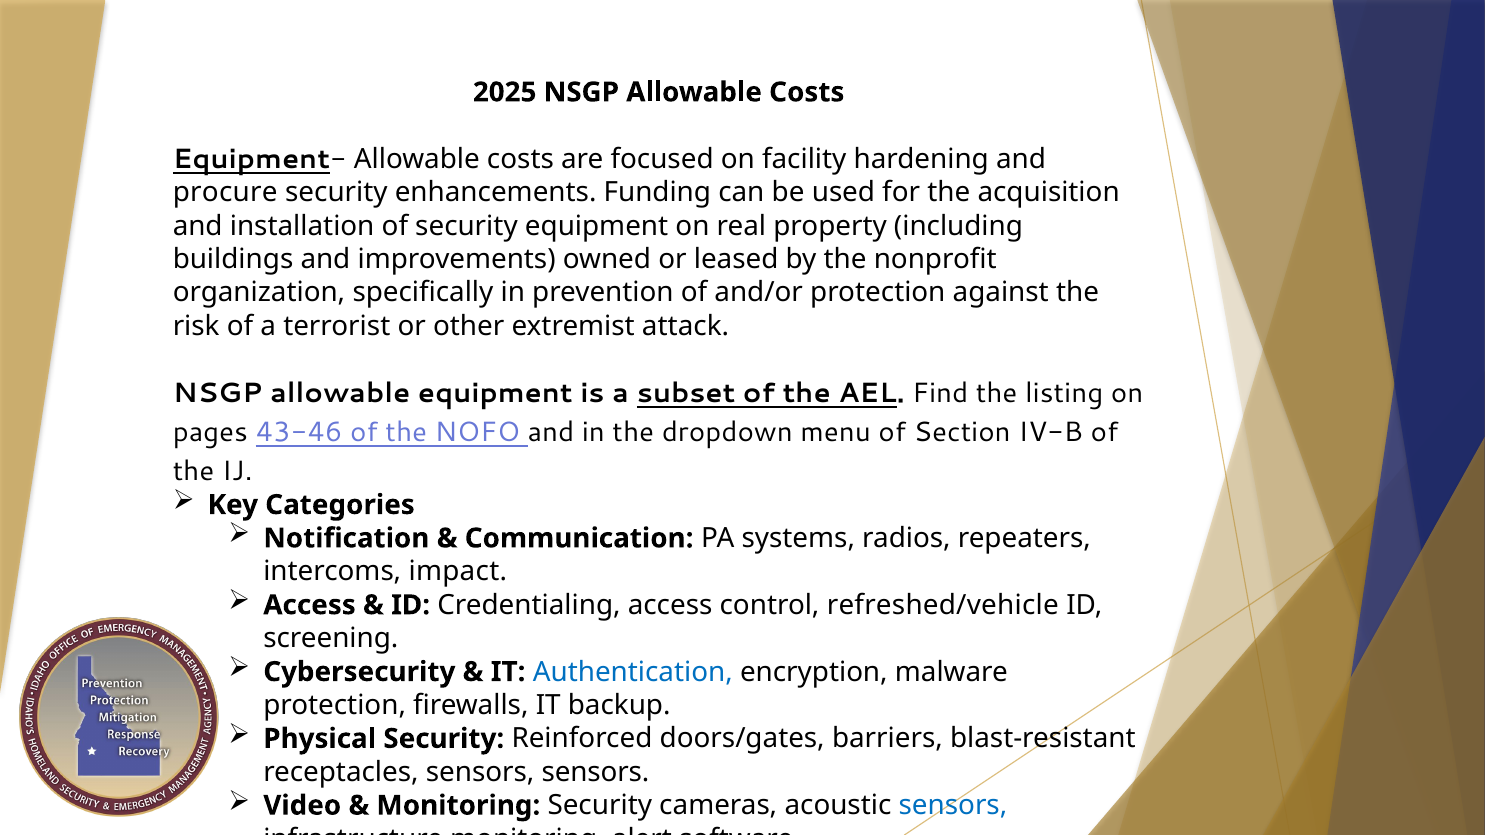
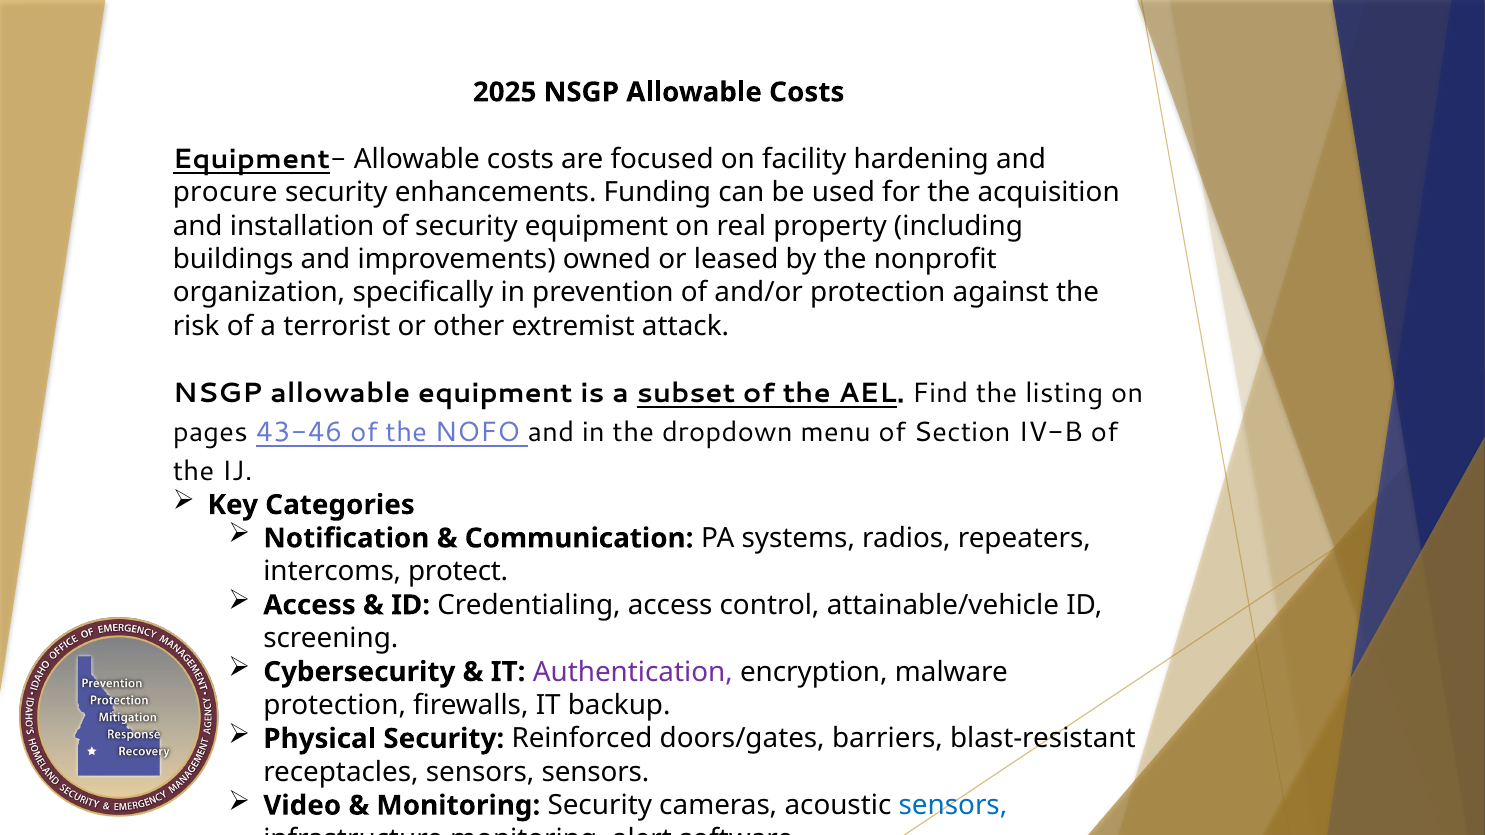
impact: impact -> protect
refreshed/vehicle: refreshed/vehicle -> attainable/vehicle
Authentication colour: blue -> purple
